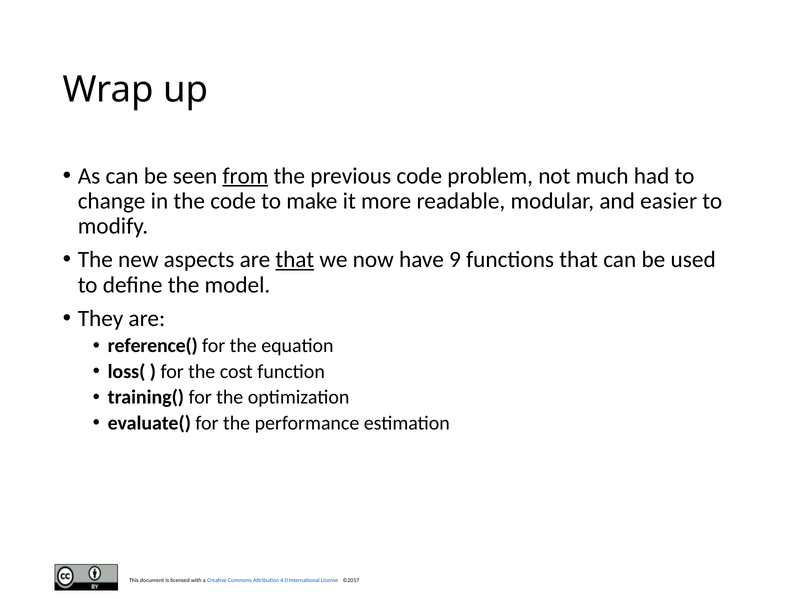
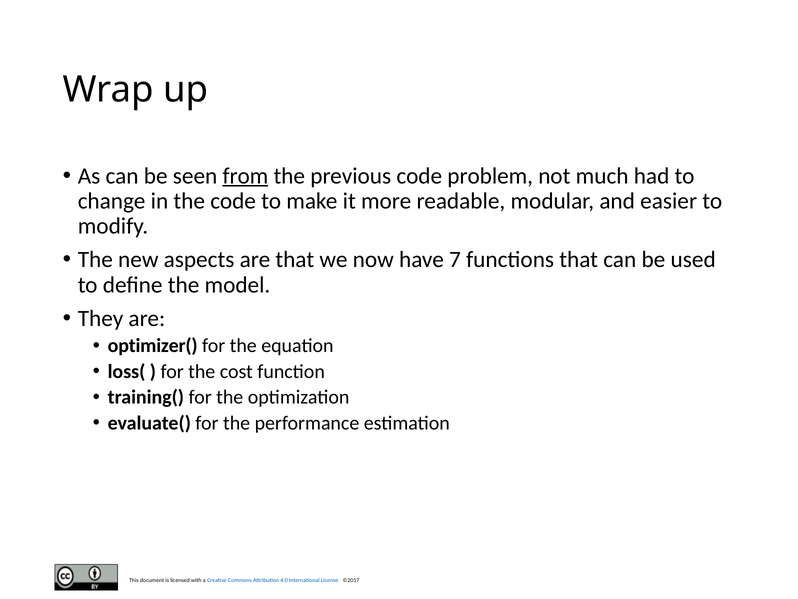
that at (295, 259) underline: present -> none
9: 9 -> 7
reference(: reference( -> optimizer(
